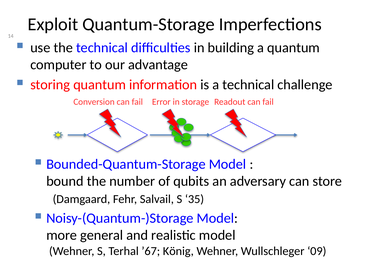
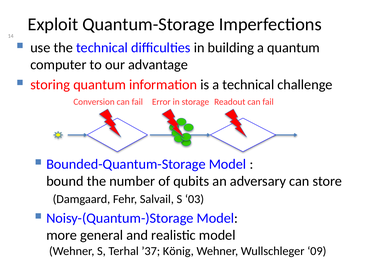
35: 35 -> 03
’67: ’67 -> ’37
